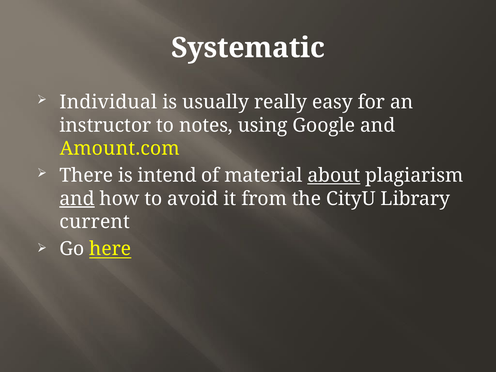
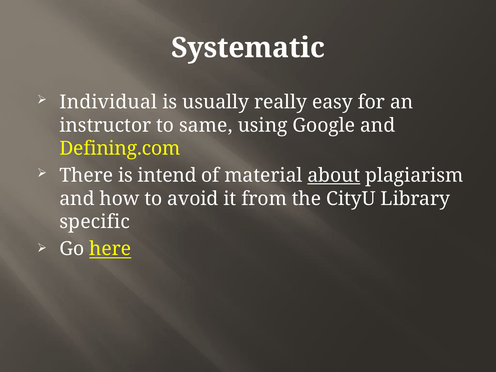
notes: notes -> same
Amount.com: Amount.com -> Defining.com
and at (77, 199) underline: present -> none
current: current -> specific
